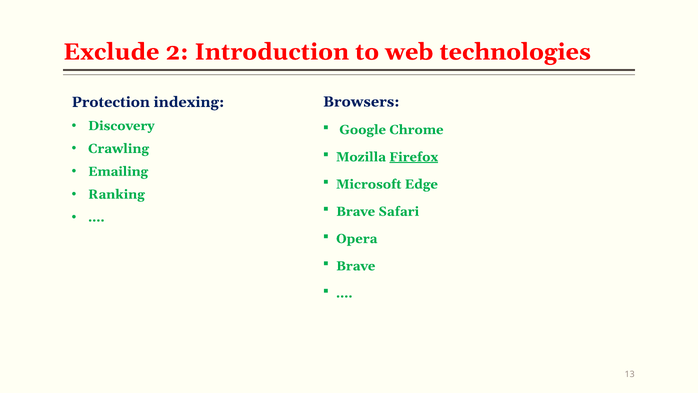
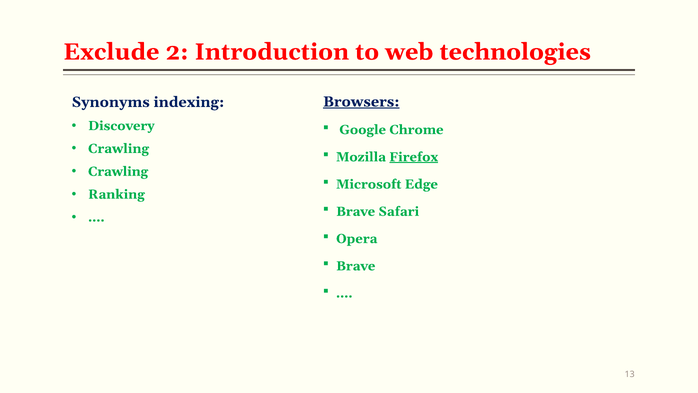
Browsers underline: none -> present
Protection: Protection -> Synonyms
Emailing at (118, 171): Emailing -> Crawling
